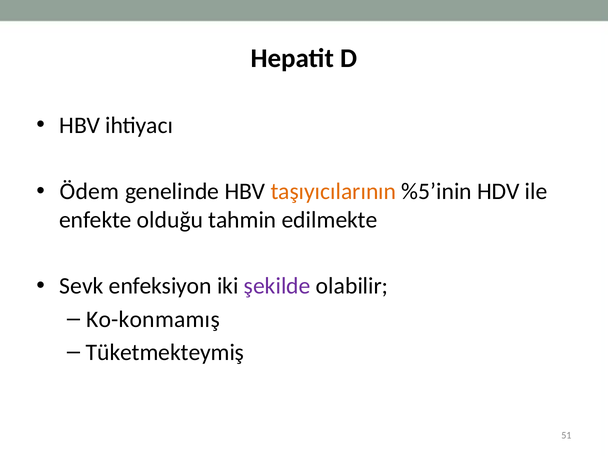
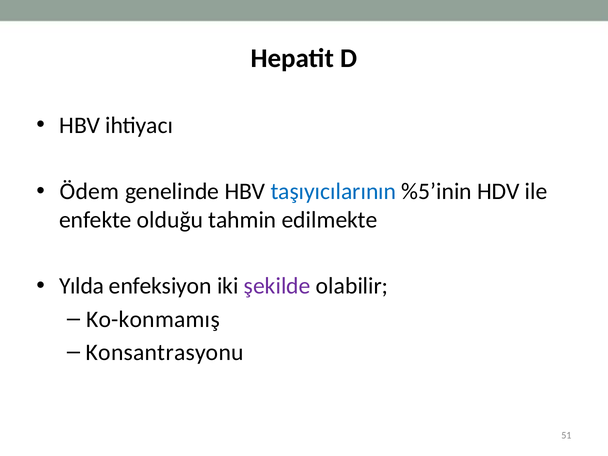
taşıyıcılarının colour: orange -> blue
Sevk: Sevk -> Yılda
Tüketmekteymiş: Tüketmekteymiş -> Konsantrasyonu
